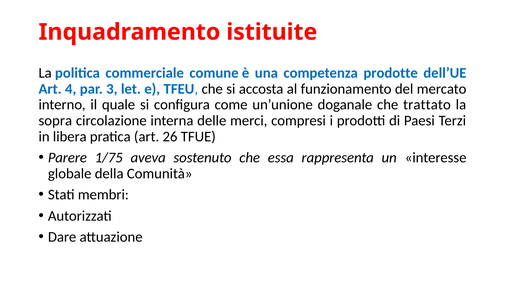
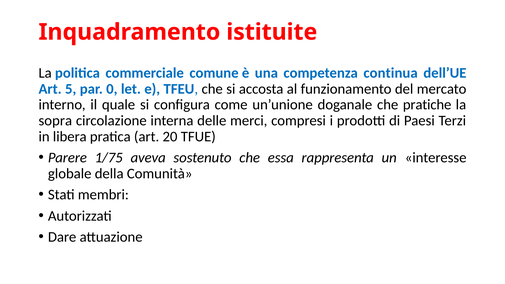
prodotte: prodotte -> continua
4: 4 -> 5
3: 3 -> 0
trattato: trattato -> pratiche
26: 26 -> 20
